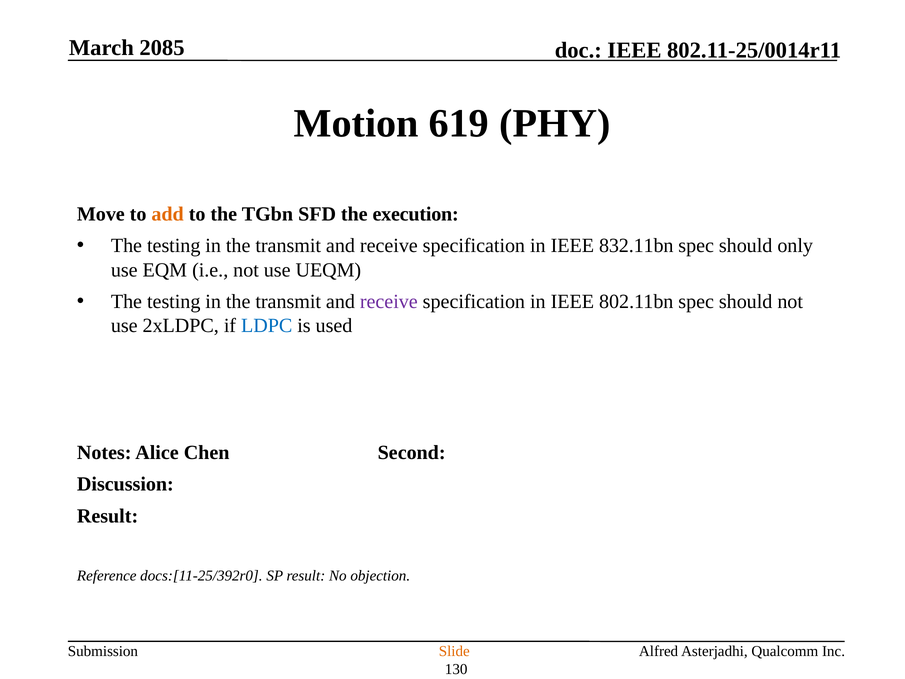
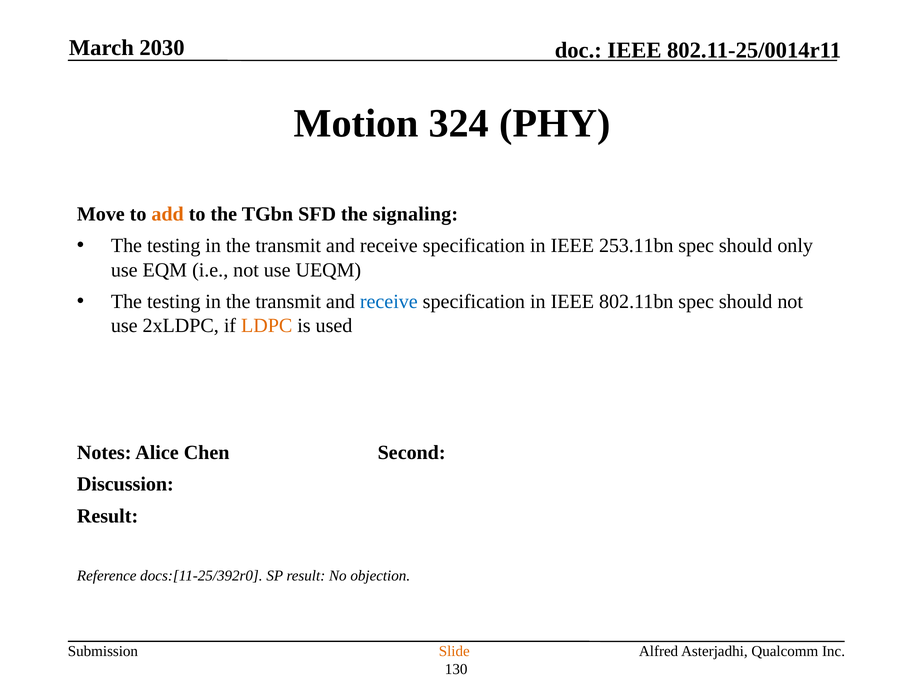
2085: 2085 -> 2030
619: 619 -> 324
execution: execution -> signaling
832.11bn: 832.11bn -> 253.11bn
receive at (389, 302) colour: purple -> blue
LDPC colour: blue -> orange
